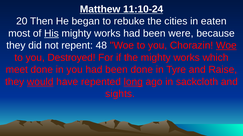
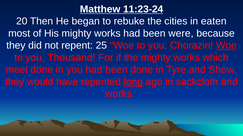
11:10-24: 11:10-24 -> 11:23-24
His underline: present -> none
48: 48 -> 25
Destroyed: Destroyed -> Thousand
Raise: Raise -> Show
would underline: present -> none
sights at (120, 94): sights -> works
